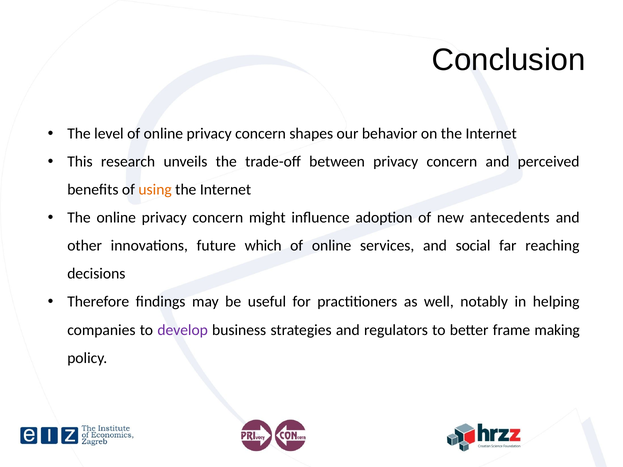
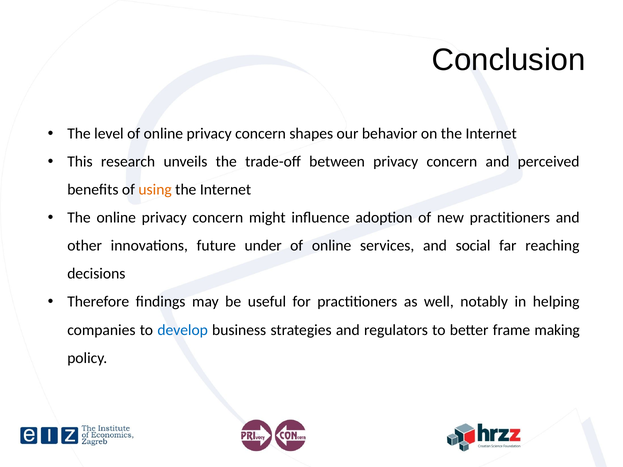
new antecedents: antecedents -> practitioners
which: which -> under
develop colour: purple -> blue
